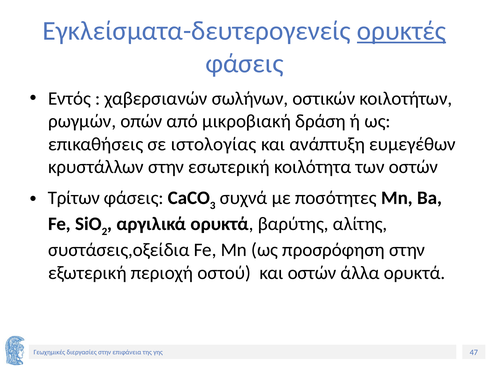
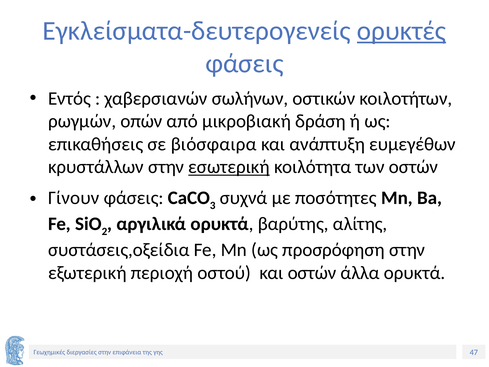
ιστολογίας: ιστολογίας -> βιόσφαιρα
εσωτερική underline: none -> present
Τρίτων: Τρίτων -> Γίνουν
